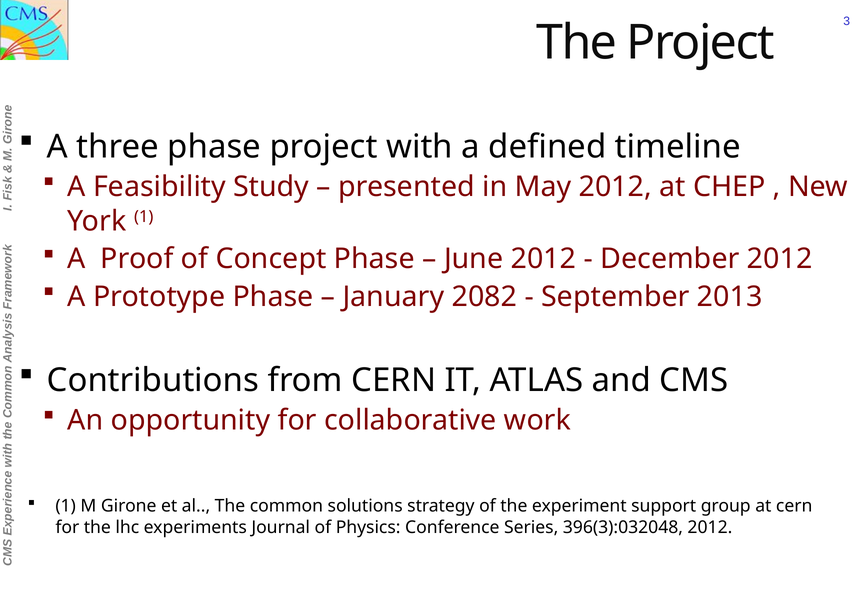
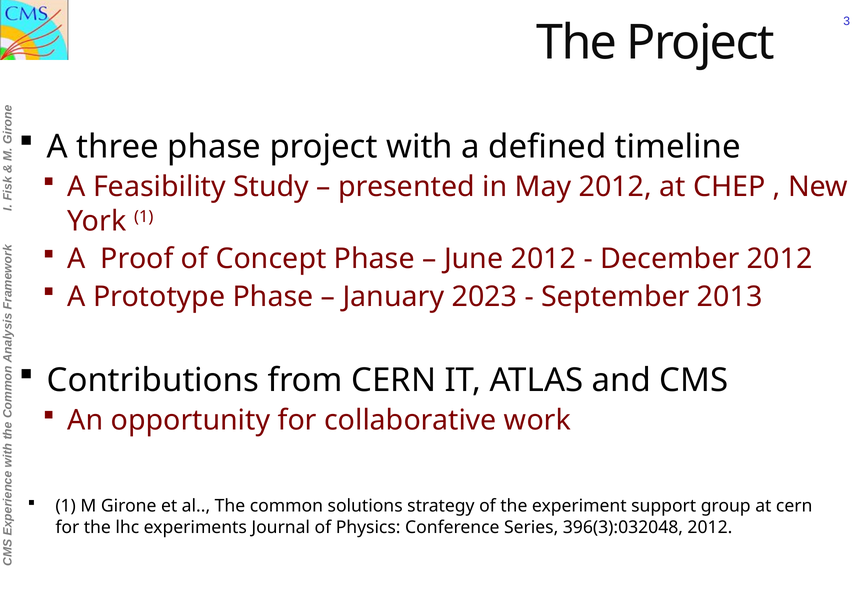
2082: 2082 -> 2023
